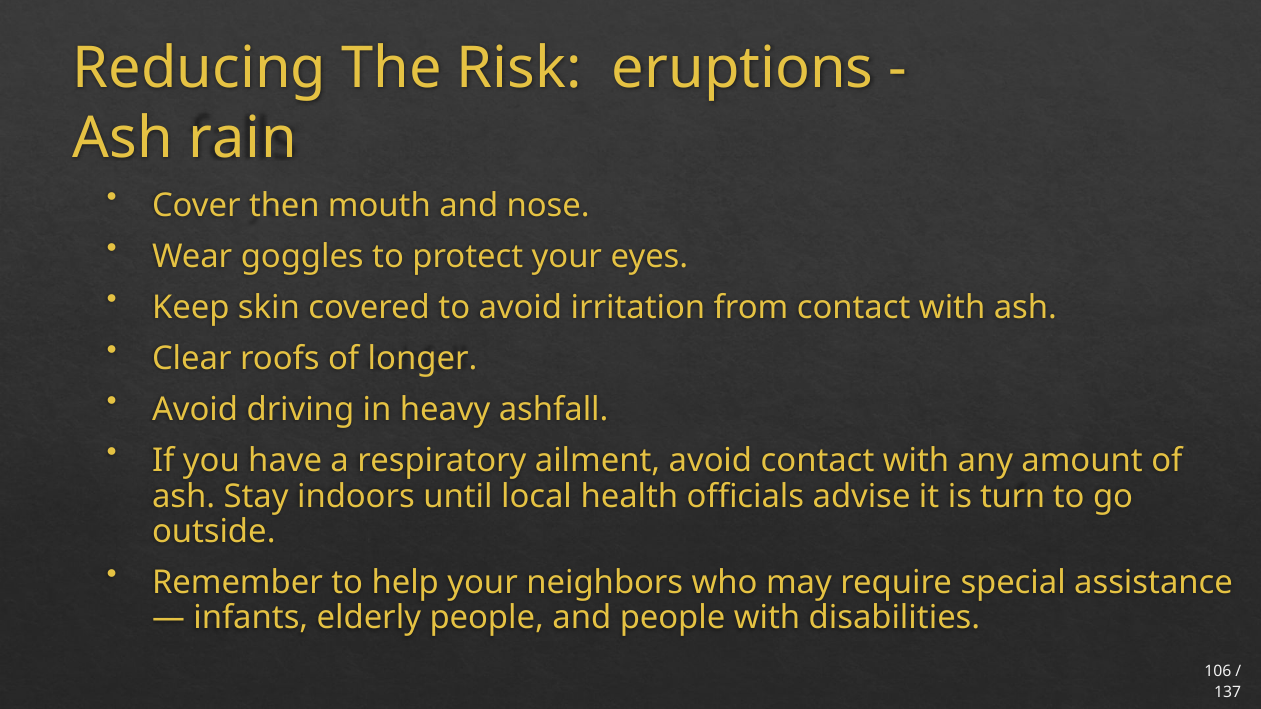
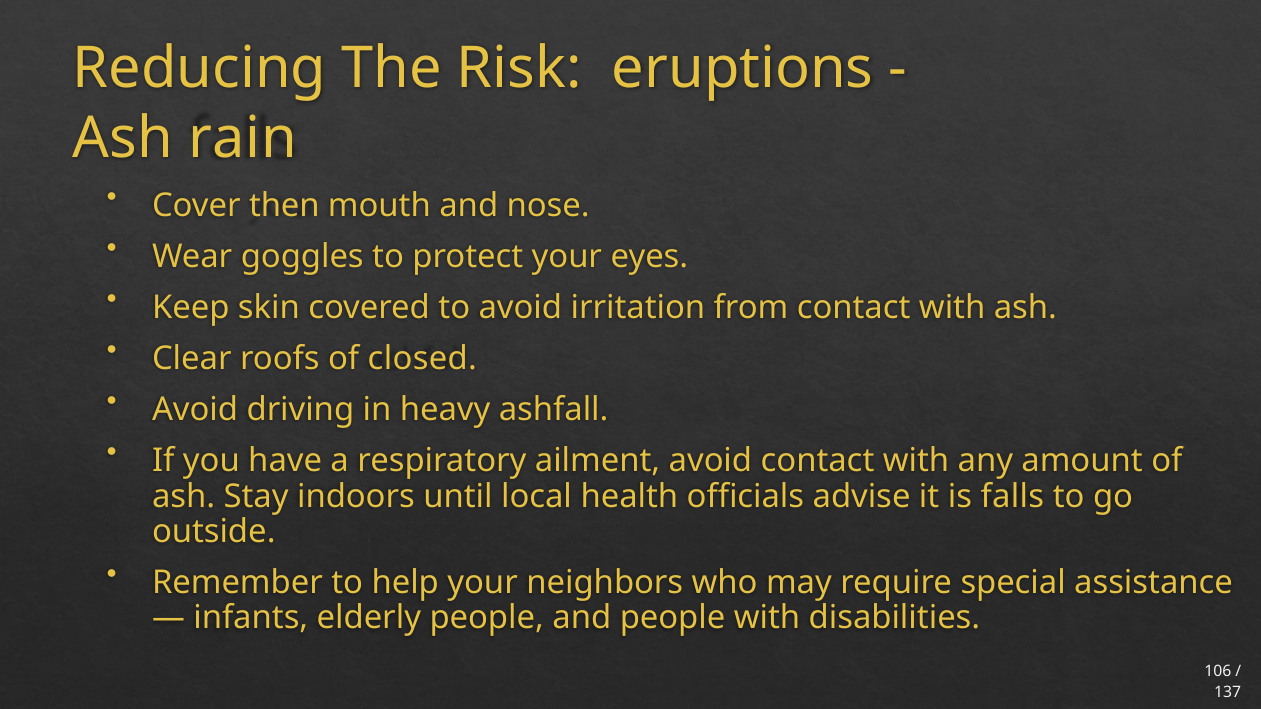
longer: longer -> closed
turn: turn -> falls
